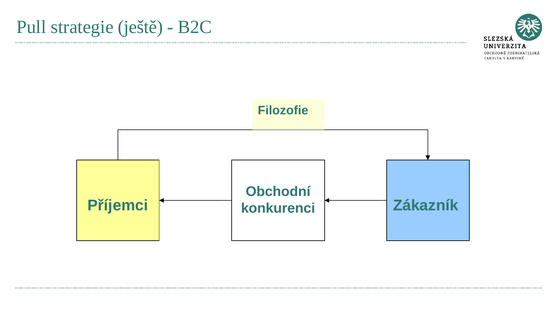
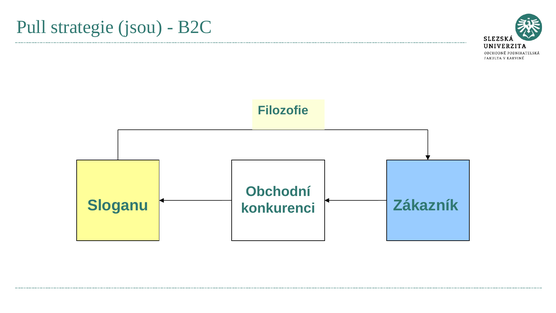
ještě: ještě -> jsou
Příjemci: Příjemci -> Sloganu
